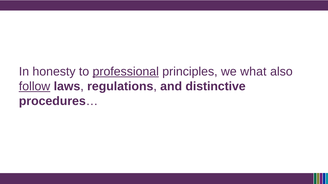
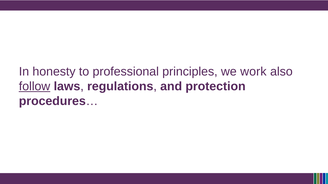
professional underline: present -> none
what: what -> work
distinctive: distinctive -> protection
